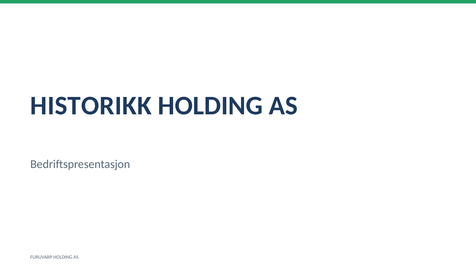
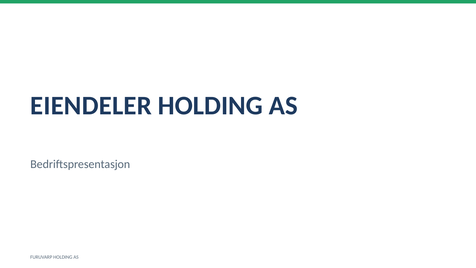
HISTORIKK: HISTORIKK -> EIENDELER
